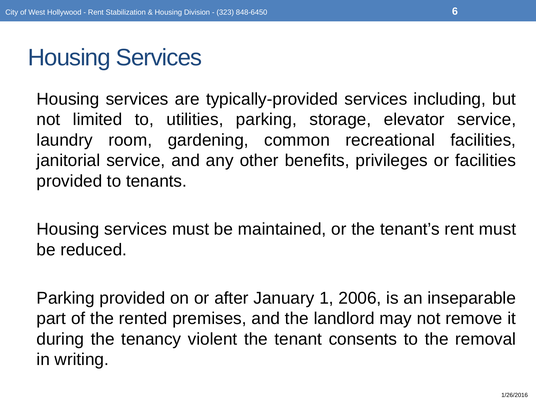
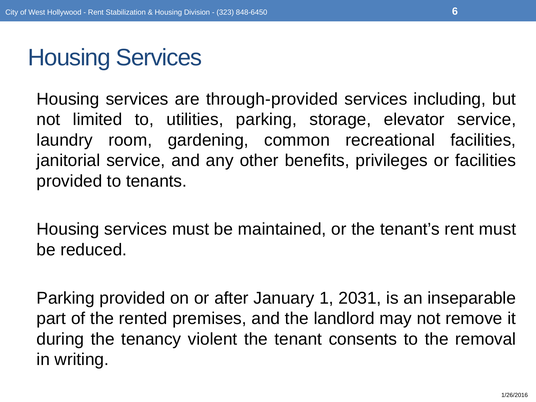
typically-provided: typically-provided -> through-provided
2006: 2006 -> 2031
